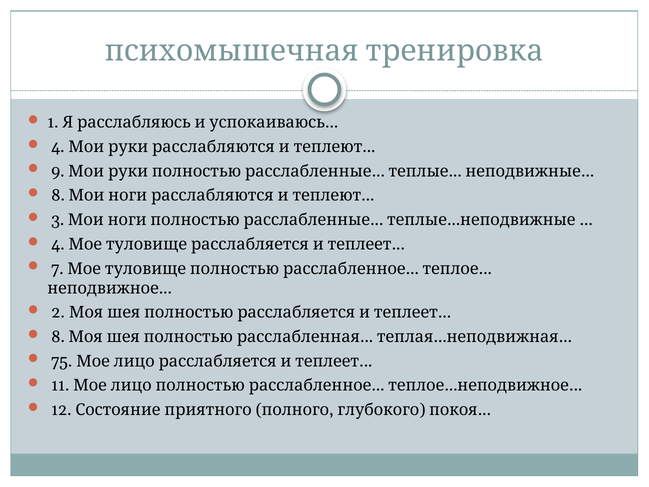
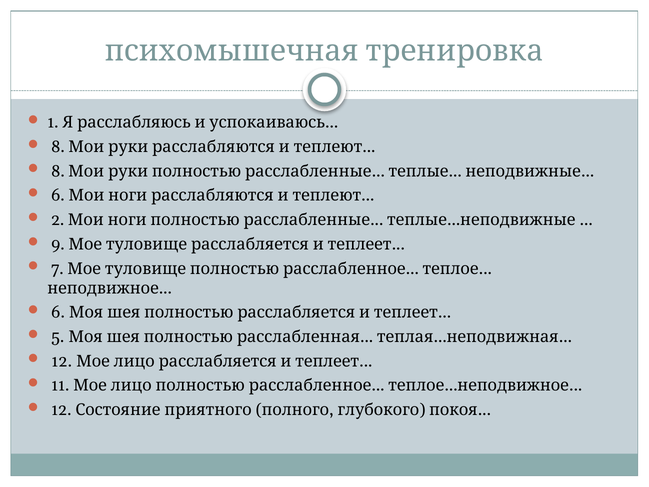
4 at (58, 147): 4 -> 8
9 at (58, 171): 9 -> 8
8 at (58, 196): 8 -> 6
3: 3 -> 2
4 at (58, 244): 4 -> 9
2 at (58, 312): 2 -> 6
8 at (58, 337): 8 -> 5
75 at (62, 361): 75 -> 12
